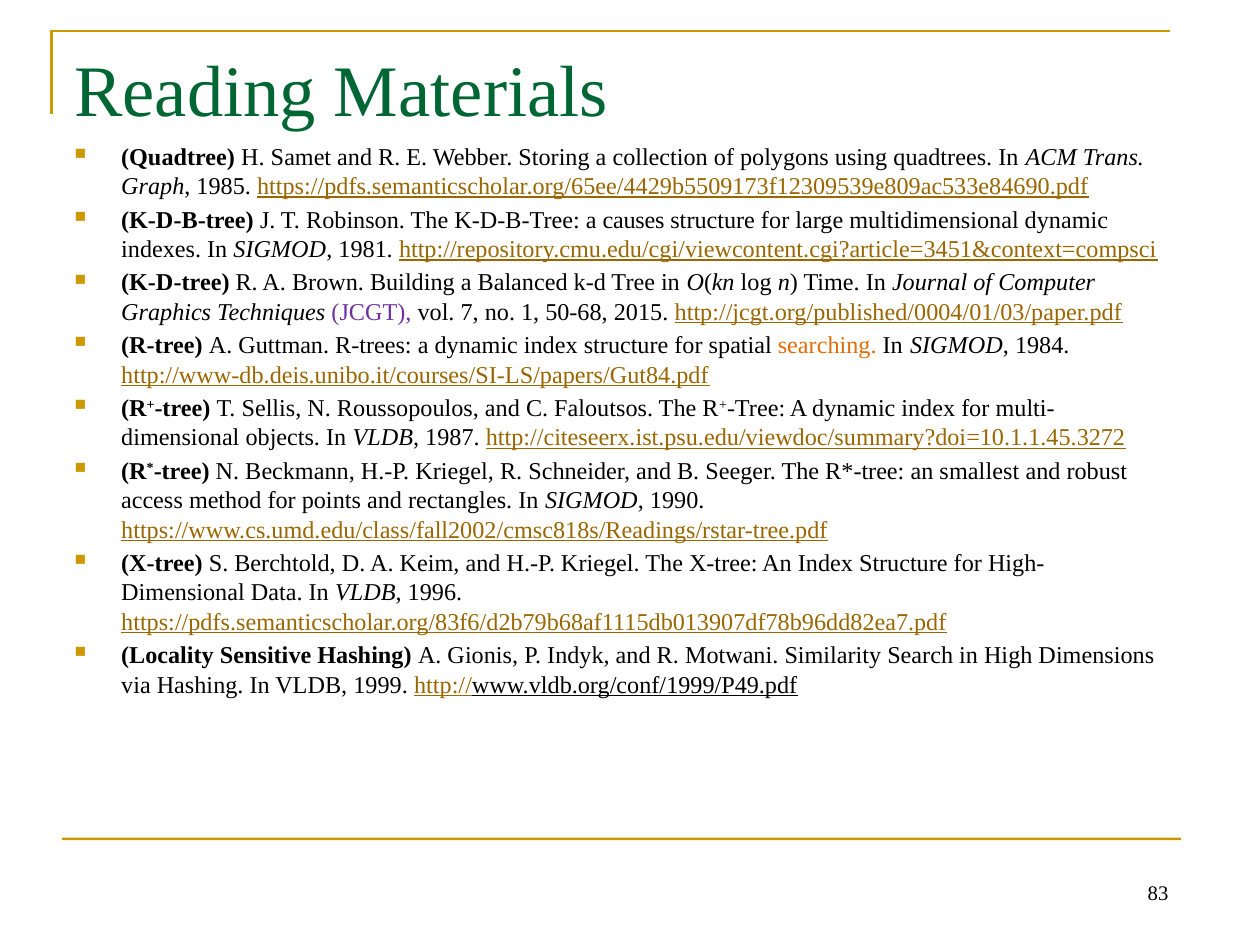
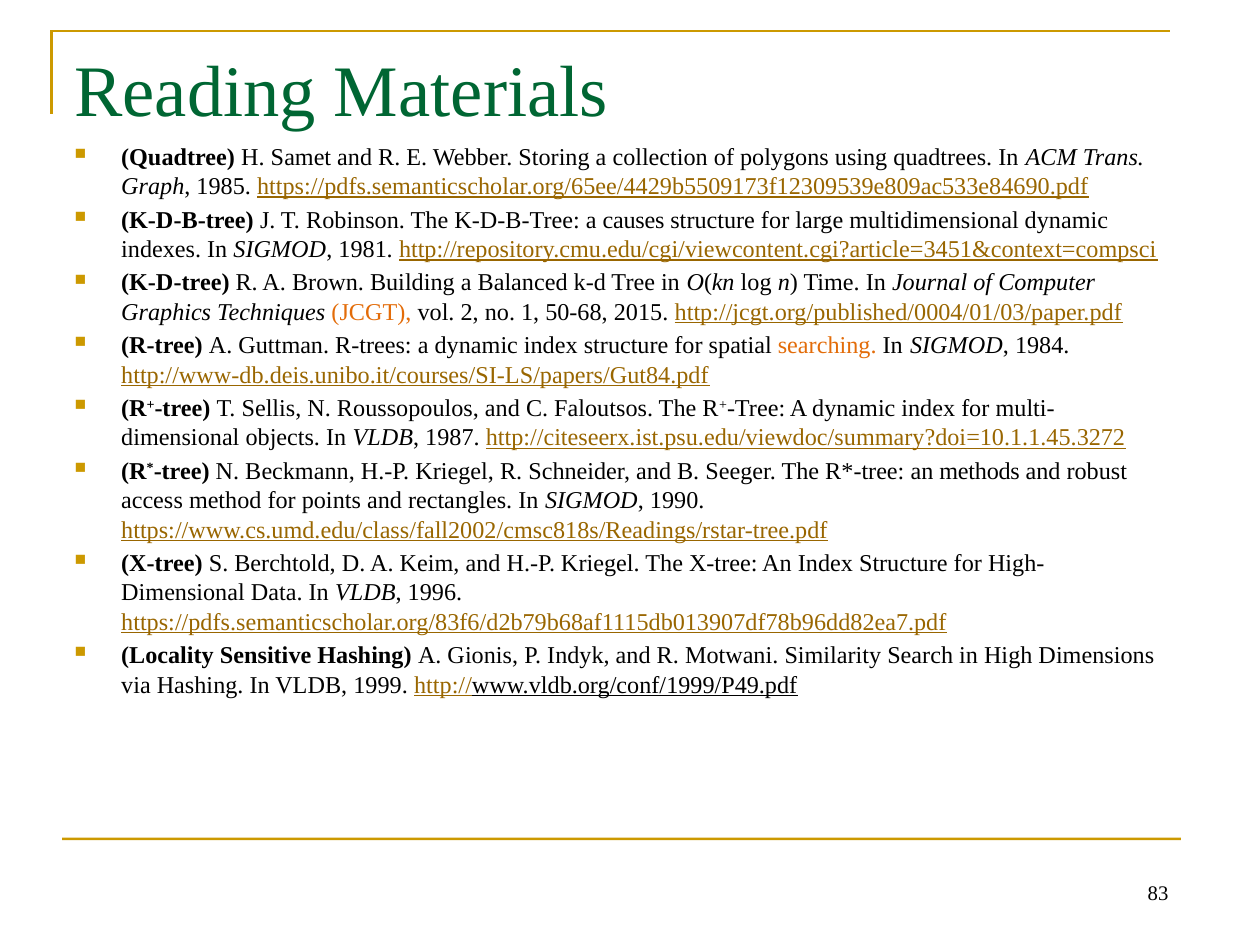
JCGT colour: purple -> orange
7: 7 -> 2
smallest: smallest -> methods
